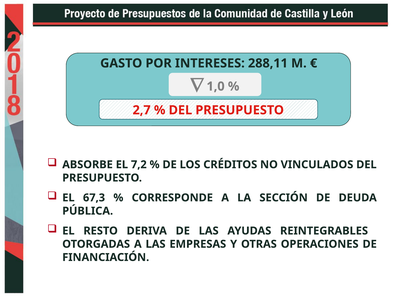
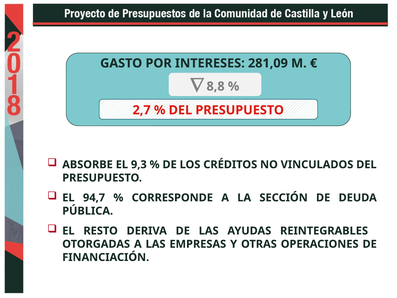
288,11: 288,11 -> 281,09
1,0: 1,0 -> 8,8
7,2: 7,2 -> 9,3
67,3: 67,3 -> 94,7
